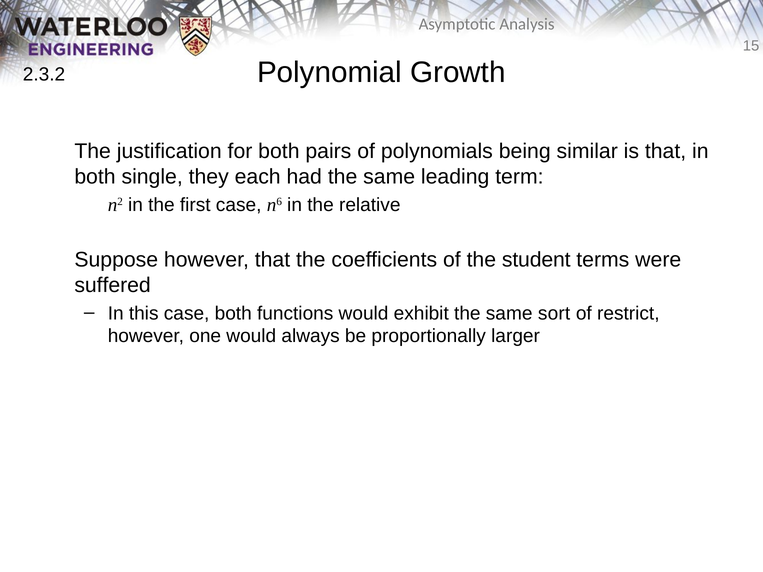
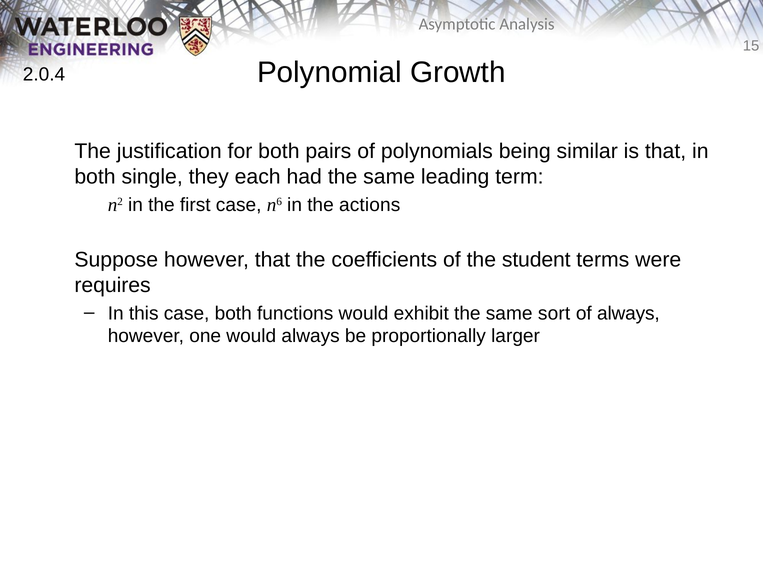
2.3.2: 2.3.2 -> 2.0.4
relative: relative -> actions
suffered: suffered -> requires
of restrict: restrict -> always
